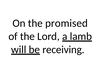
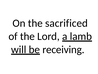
promised: promised -> sacrificed
